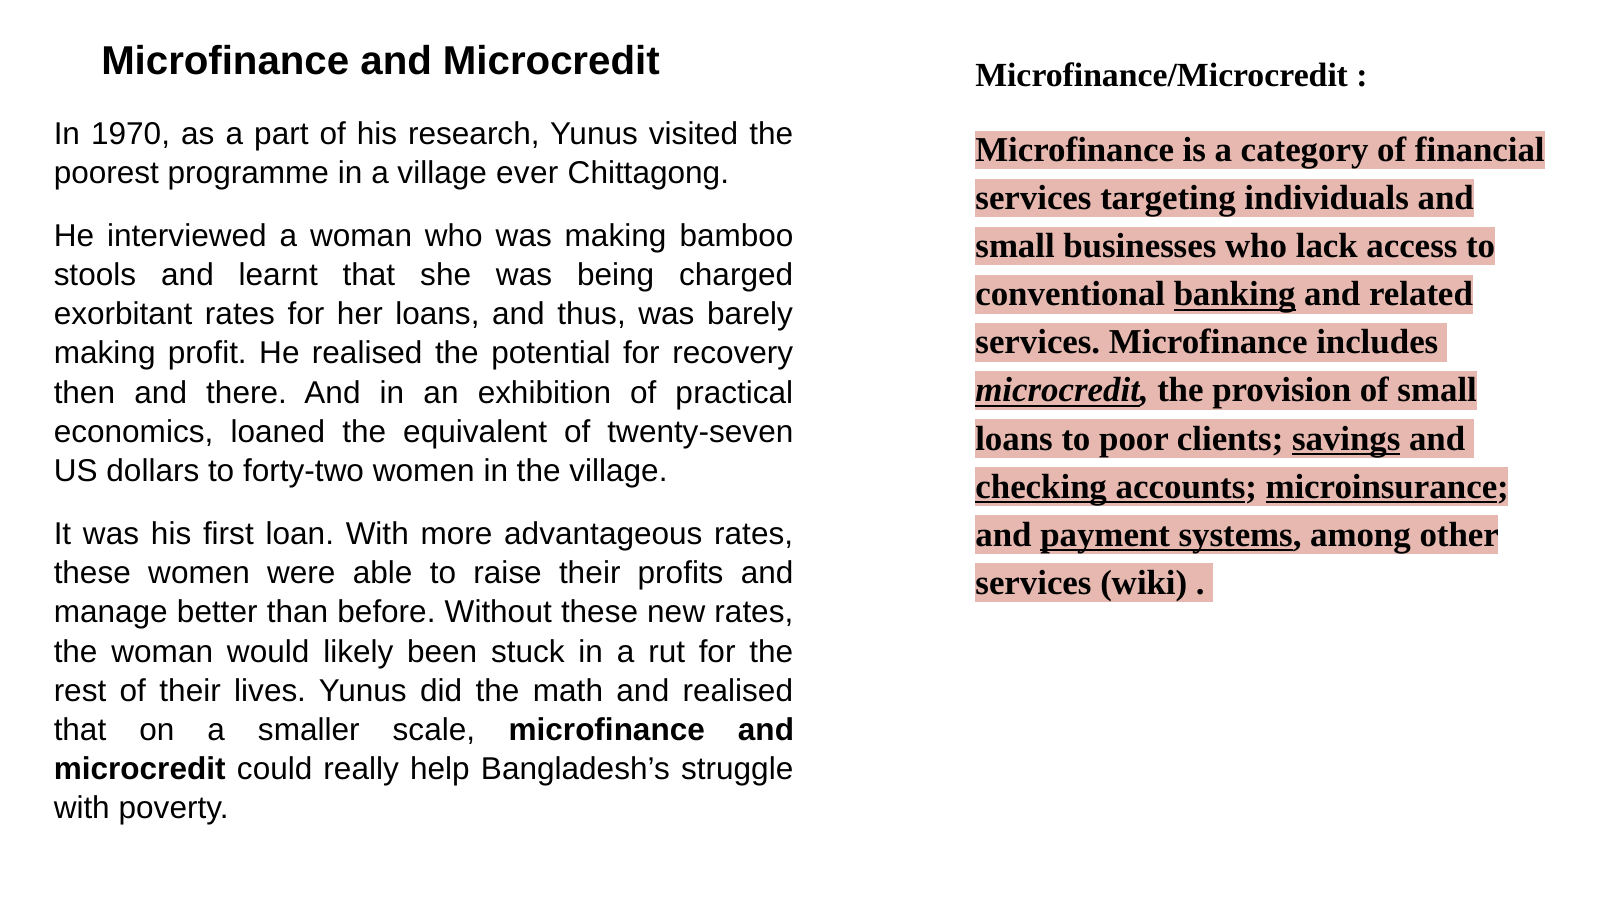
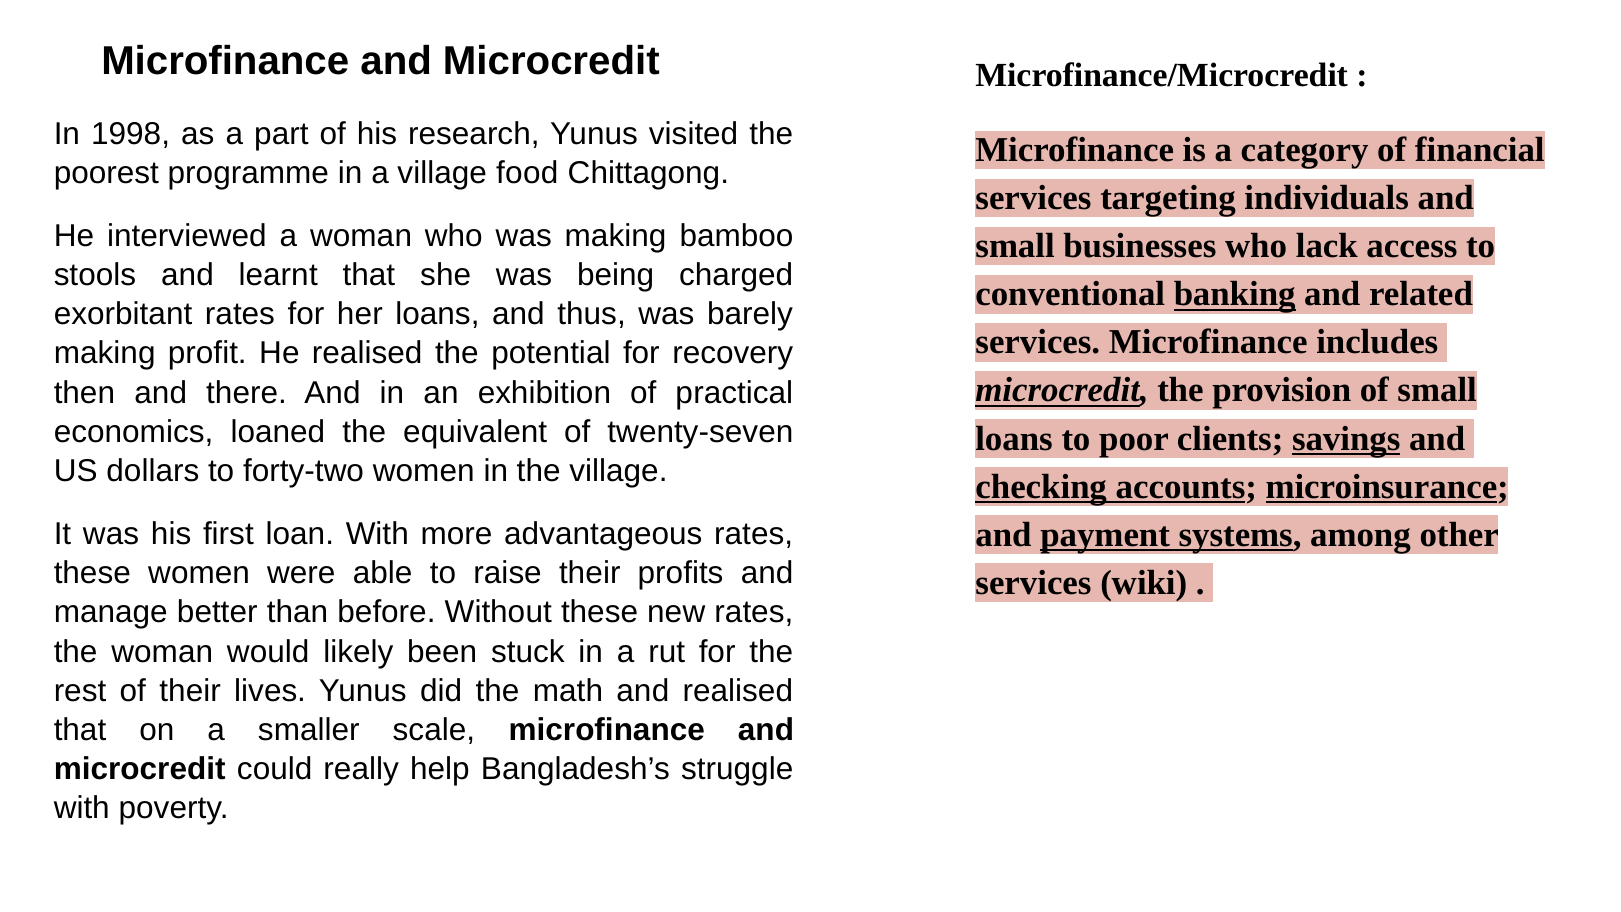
1970: 1970 -> 1998
ever: ever -> food
